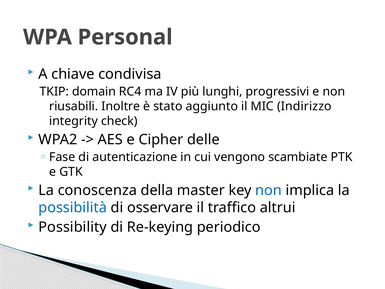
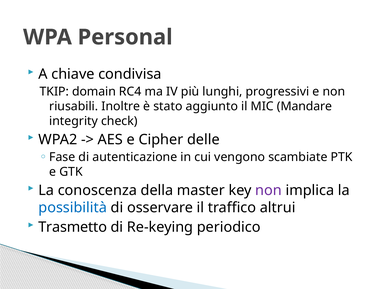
Indirizzo: Indirizzo -> Mandare
non at (269, 190) colour: blue -> purple
Possibility: Possibility -> Trasmetto
